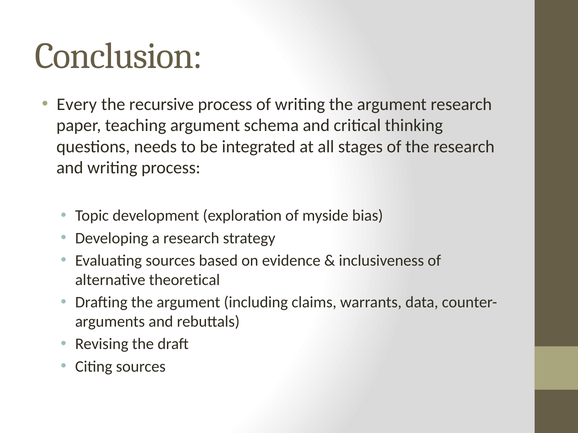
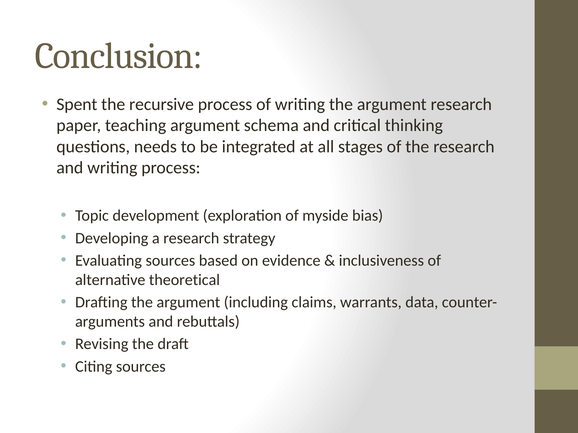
Every: Every -> Spent
